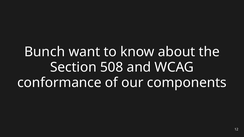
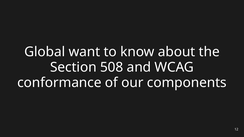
Bunch: Bunch -> Global
